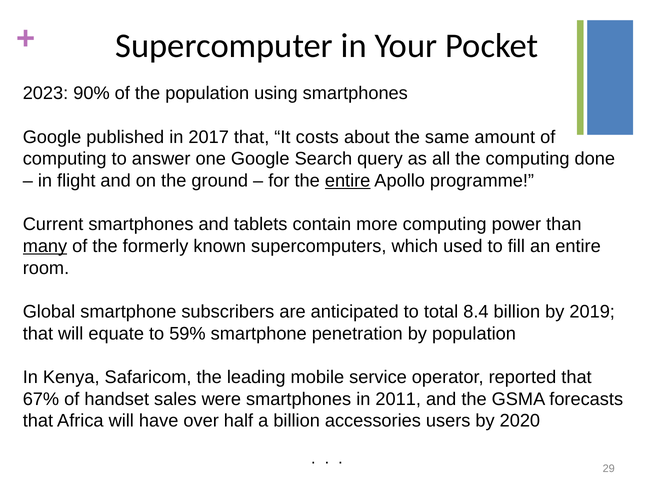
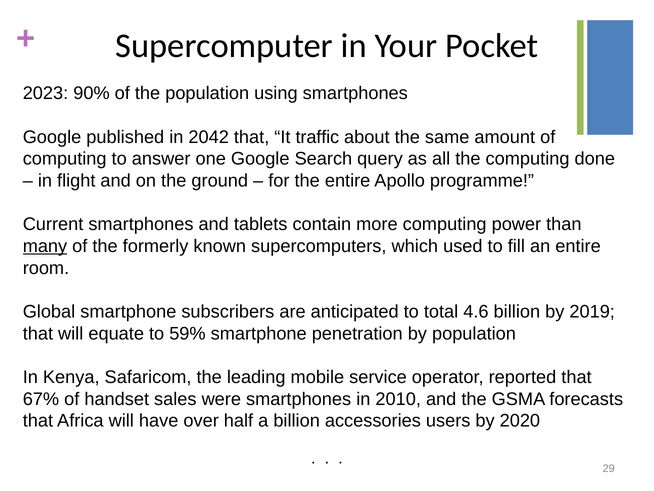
2017: 2017 -> 2042
costs: costs -> traffic
entire at (348, 181) underline: present -> none
8.4: 8.4 -> 4.6
2011: 2011 -> 2010
